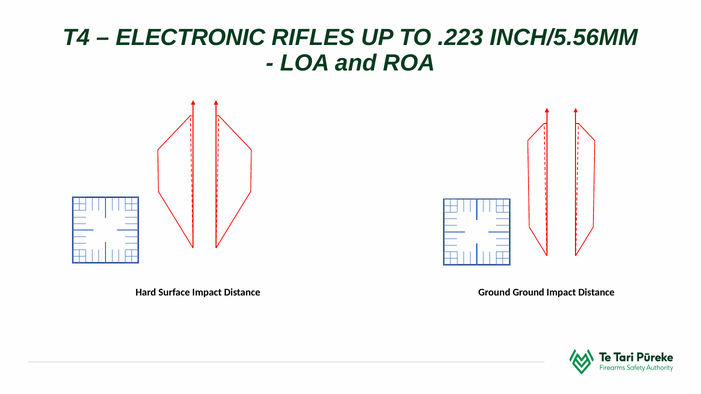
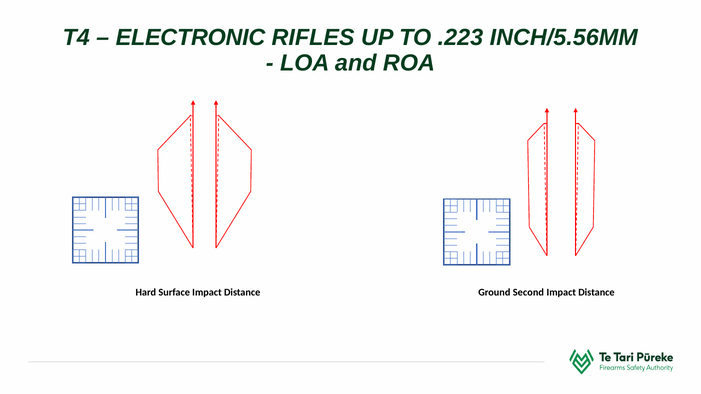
Ground Ground: Ground -> Second
